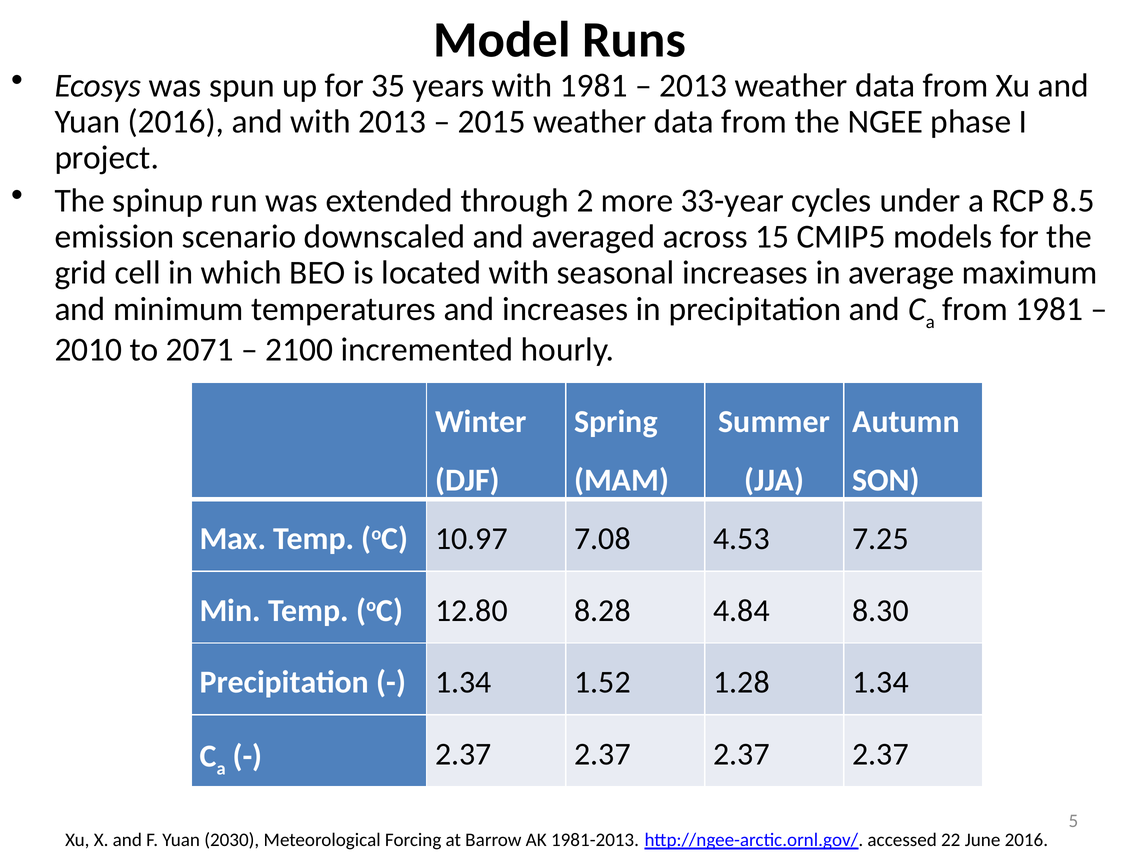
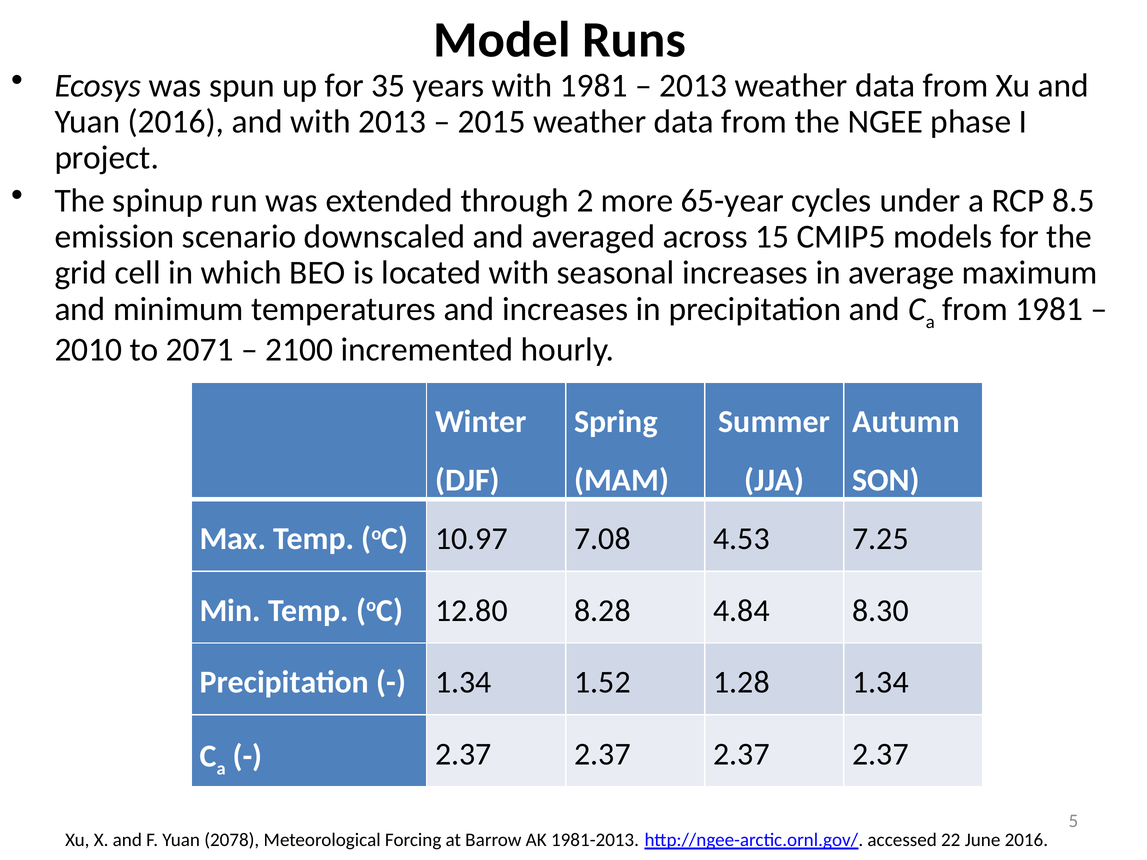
33-year: 33-year -> 65-year
2030: 2030 -> 2078
